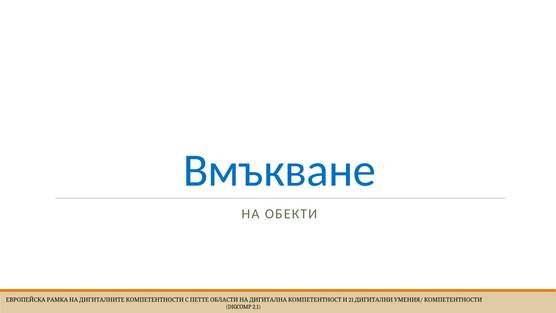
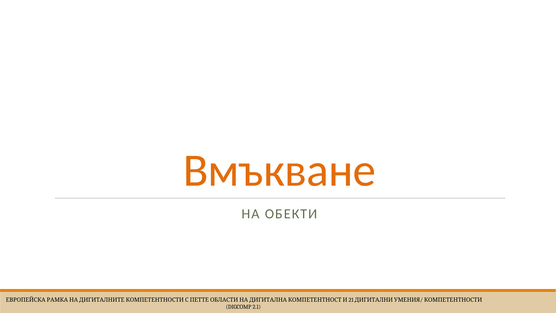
Вмъкване colour: blue -> orange
